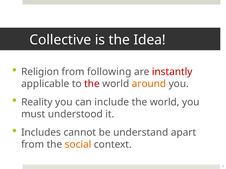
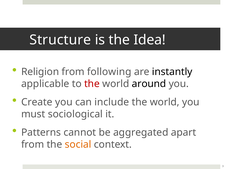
Collective: Collective -> Structure
instantly colour: red -> black
around colour: orange -> black
Reality: Reality -> Create
understood: understood -> sociological
Includes: Includes -> Patterns
understand: understand -> aggregated
